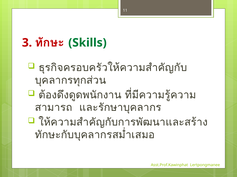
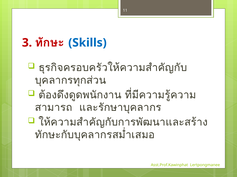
Skills colour: green -> blue
